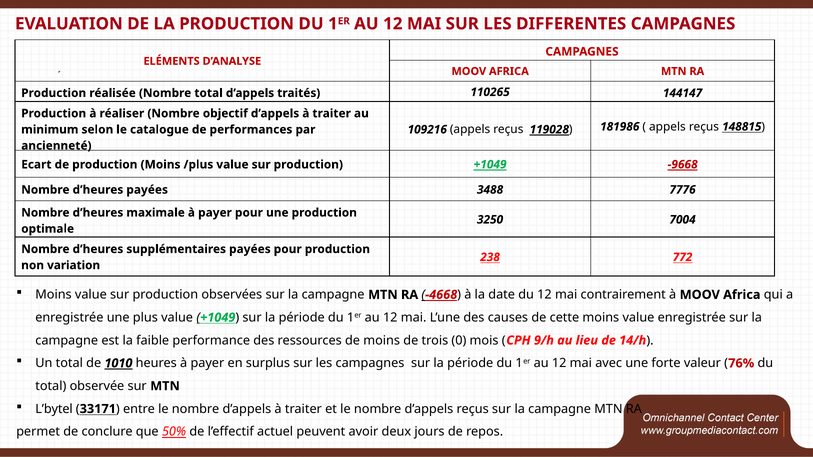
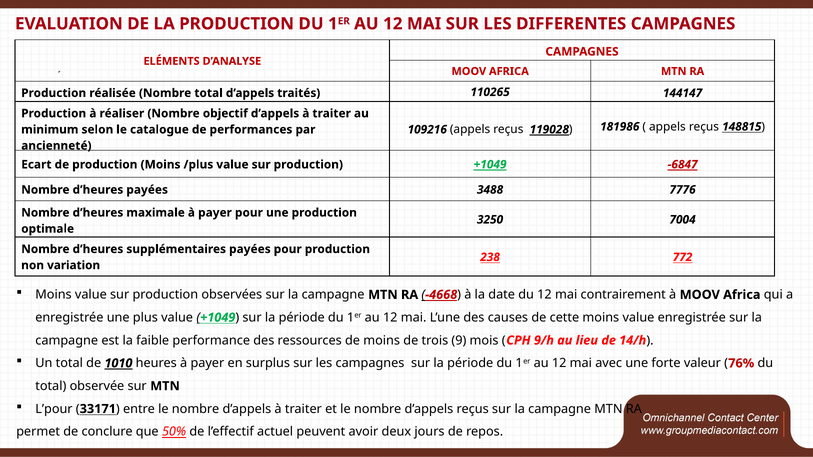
-9668: -9668 -> -6847
0: 0 -> 9
L’bytel: L’bytel -> L’pour
